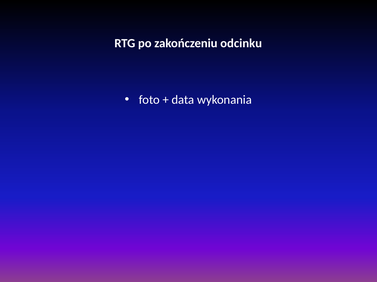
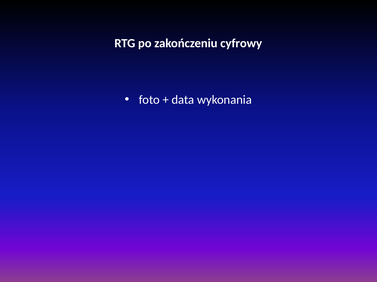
odcinku: odcinku -> cyfrowy
